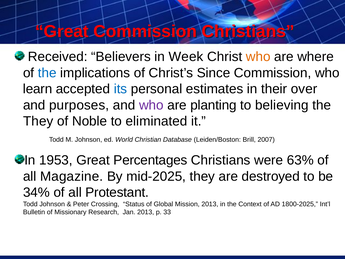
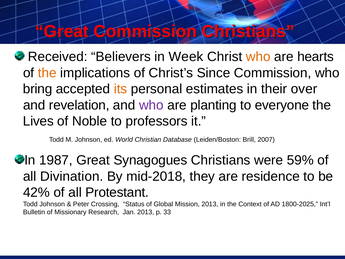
where: where -> hearts
the at (47, 73) colour: blue -> orange
learn: learn -> bring
its colour: blue -> orange
purposes: purposes -> revelation
believing: believing -> everyone
They at (38, 121): They -> Lives
eliminated: eliminated -> professors
1953: 1953 -> 1987
Percentages: Percentages -> Synagogues
63%: 63% -> 59%
Magazine: Magazine -> Divination
mid-2025: mid-2025 -> mid-2018
destroyed: destroyed -> residence
34%: 34% -> 42%
